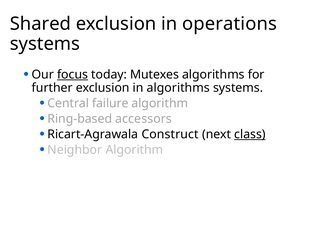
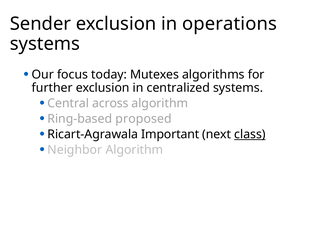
Shared: Shared -> Sender
focus underline: present -> none
in algorithms: algorithms -> centralized
failure: failure -> across
accessors: accessors -> proposed
Construct: Construct -> Important
